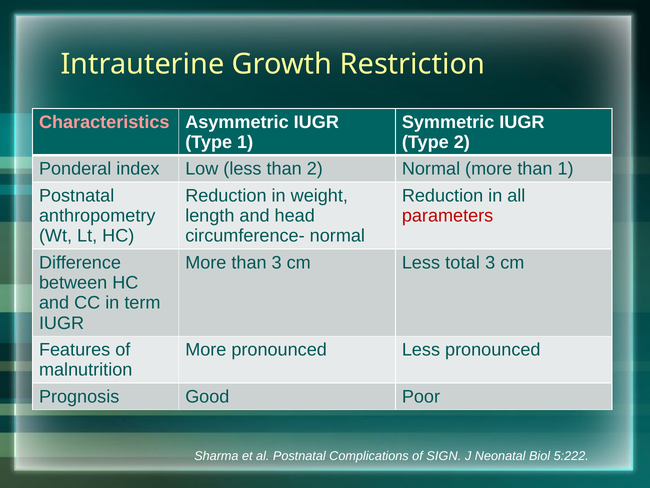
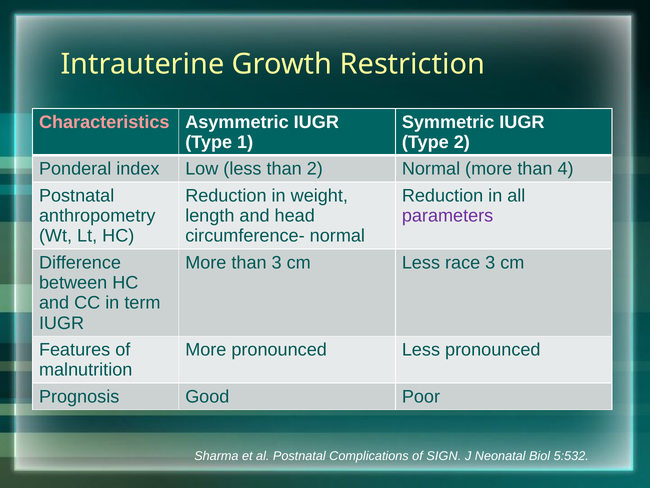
than 1: 1 -> 4
parameters colour: red -> purple
total: total -> race
5:222: 5:222 -> 5:532
